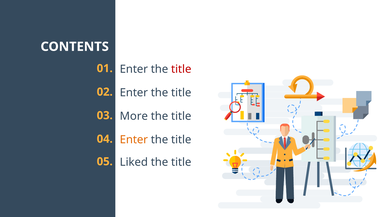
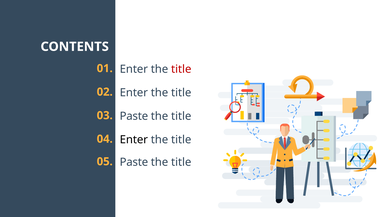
More at (134, 116): More -> Paste
Enter at (134, 140) colour: orange -> black
Liked at (134, 162): Liked -> Paste
